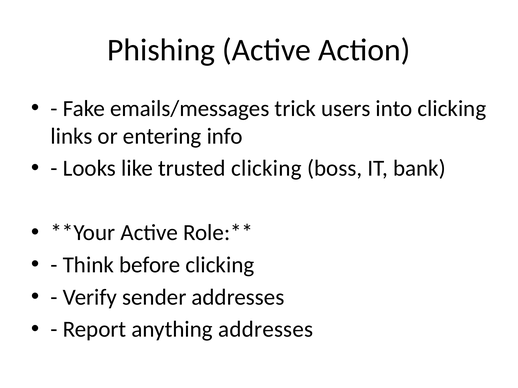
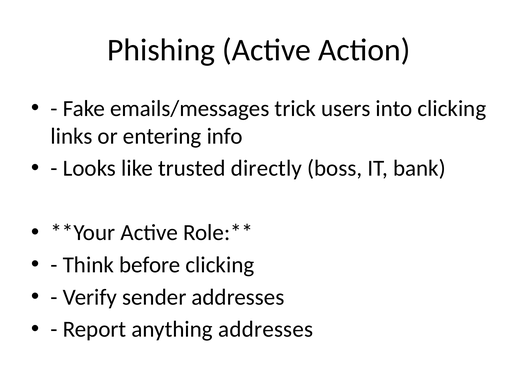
trusted clicking: clicking -> directly
